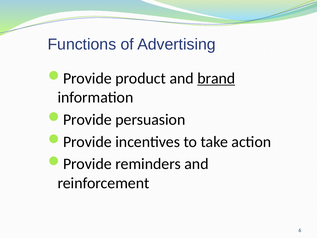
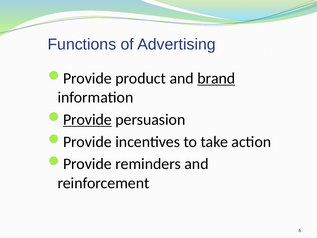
Provide at (87, 119) underline: none -> present
